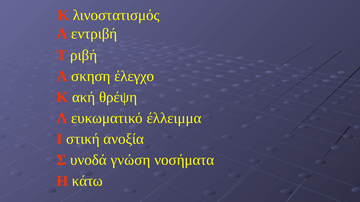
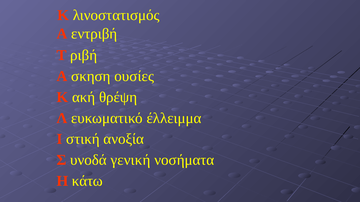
έλεγχο: έλεγχο -> ουσίες
γνώση: γνώση -> γενική
